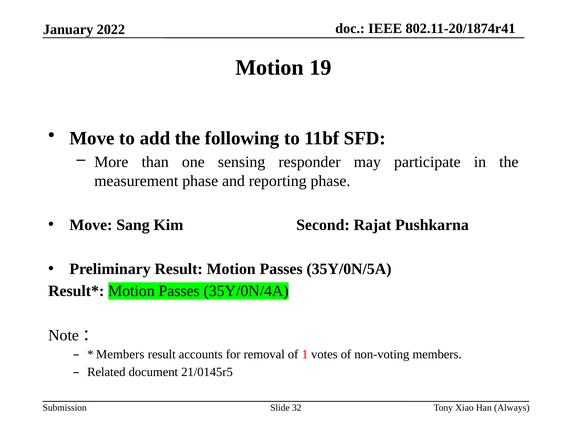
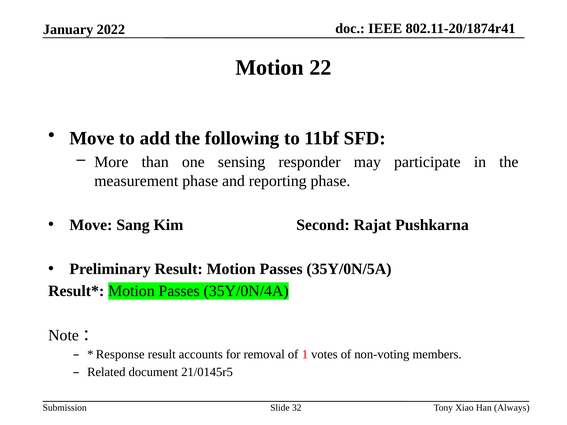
19: 19 -> 22
Members at (120, 355): Members -> Response
